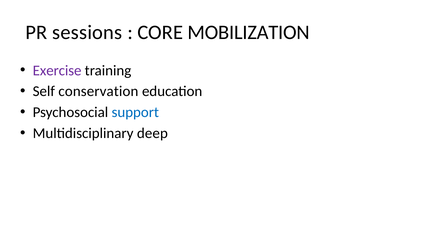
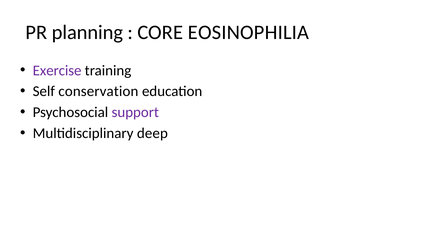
sessions: sessions -> planning
MOBILIZATION: MOBILIZATION -> EOSINOPHILIA
support colour: blue -> purple
